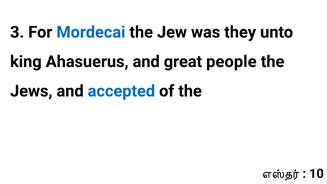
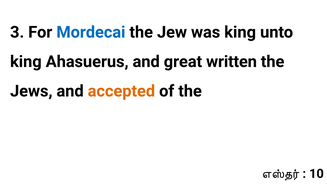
was they: they -> king
people: people -> written
accepted colour: blue -> orange
